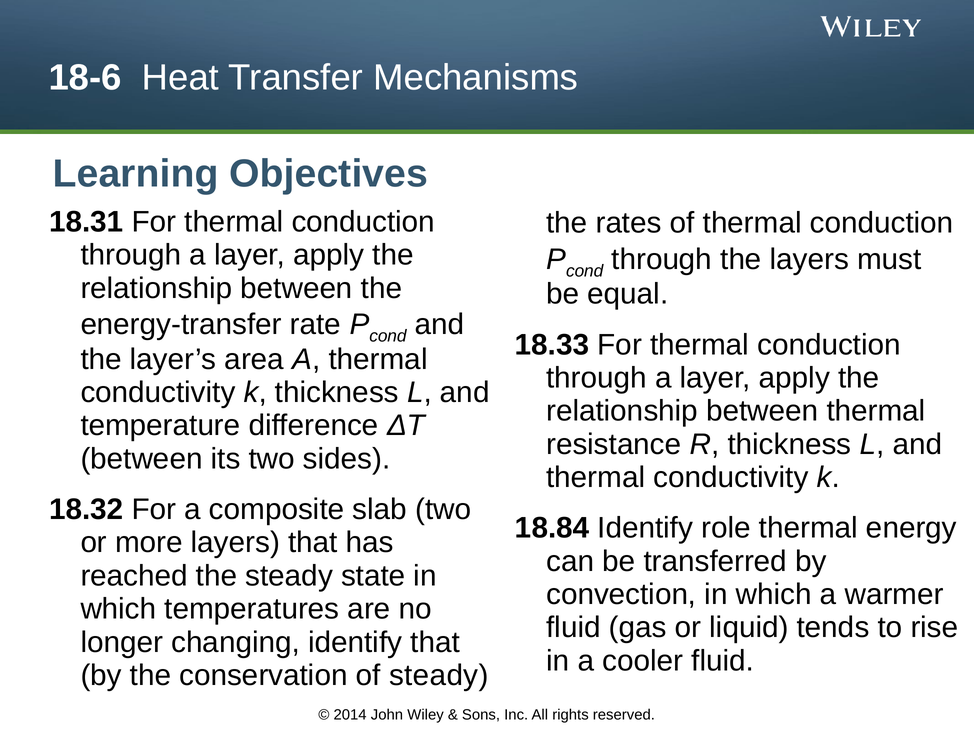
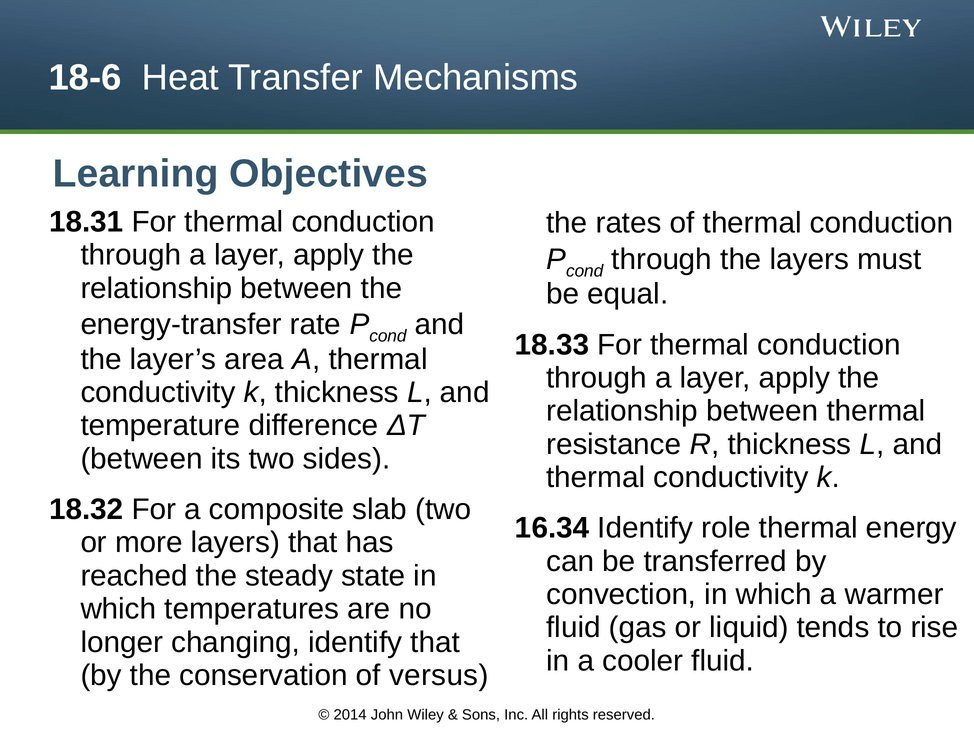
18.84: 18.84 -> 16.34
of steady: steady -> versus
